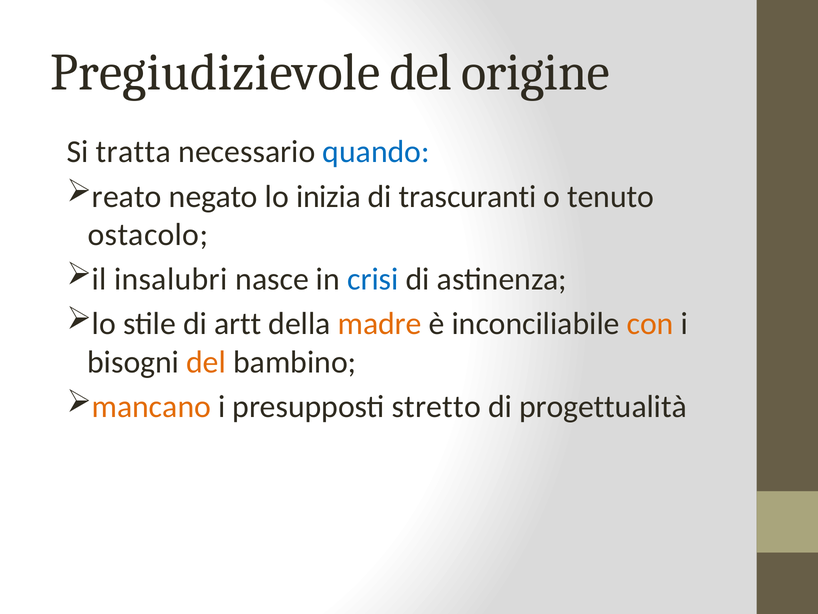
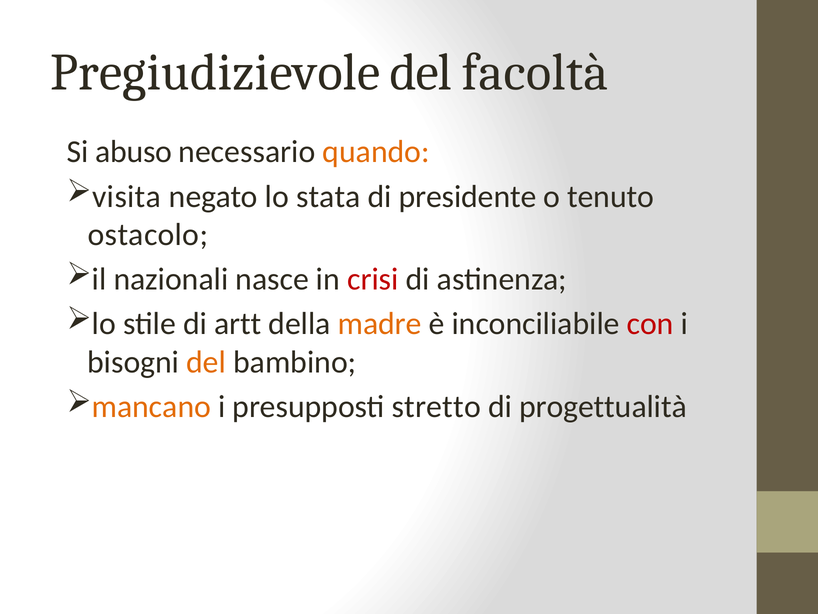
origine: origine -> facoltà
tratta: tratta -> abuso
quando colour: blue -> orange
reato: reato -> visita
inizia: inizia -> stata
trascuranti: trascuranti -> presidente
insalubri: insalubri -> nazionali
crisi colour: blue -> red
con colour: orange -> red
